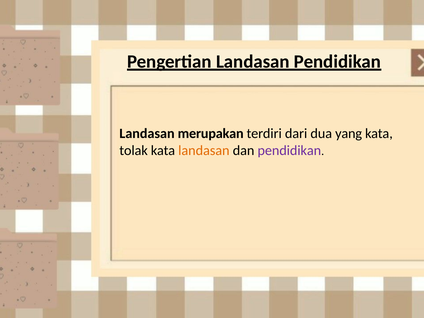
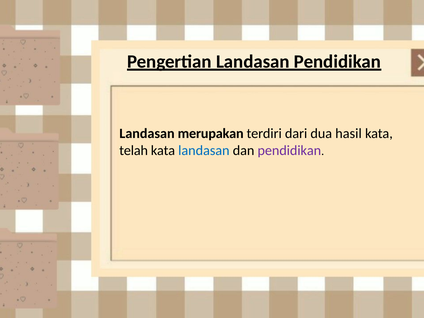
yang: yang -> hasil
tolak: tolak -> telah
landasan at (204, 151) colour: orange -> blue
